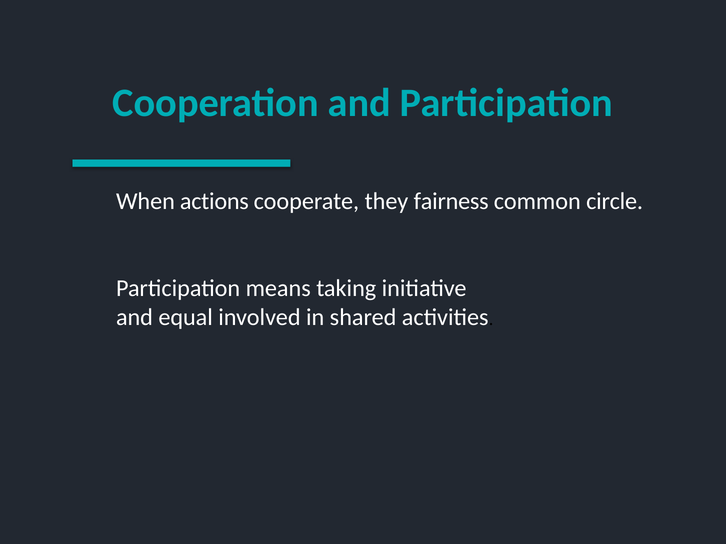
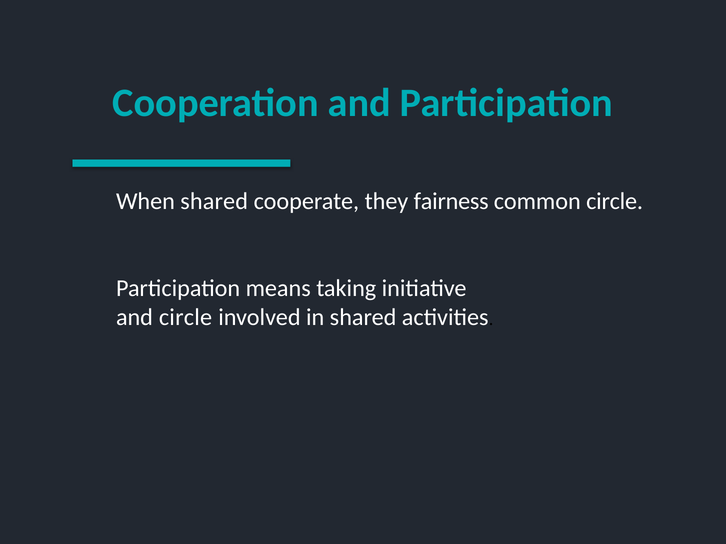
When actions: actions -> shared
and equal: equal -> circle
